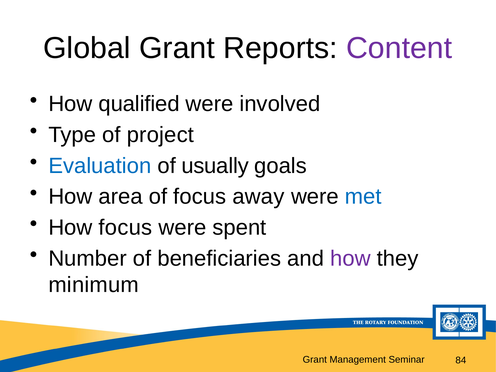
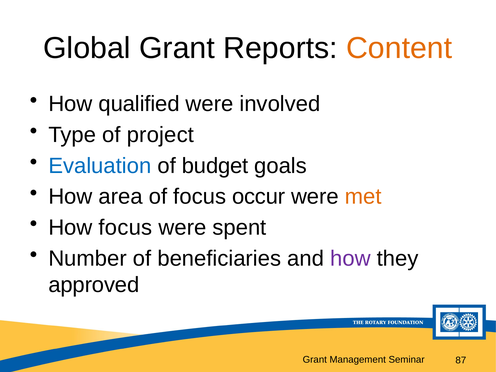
Content colour: purple -> orange
usually: usually -> budget
away: away -> occur
met colour: blue -> orange
minimum: minimum -> approved
84: 84 -> 87
